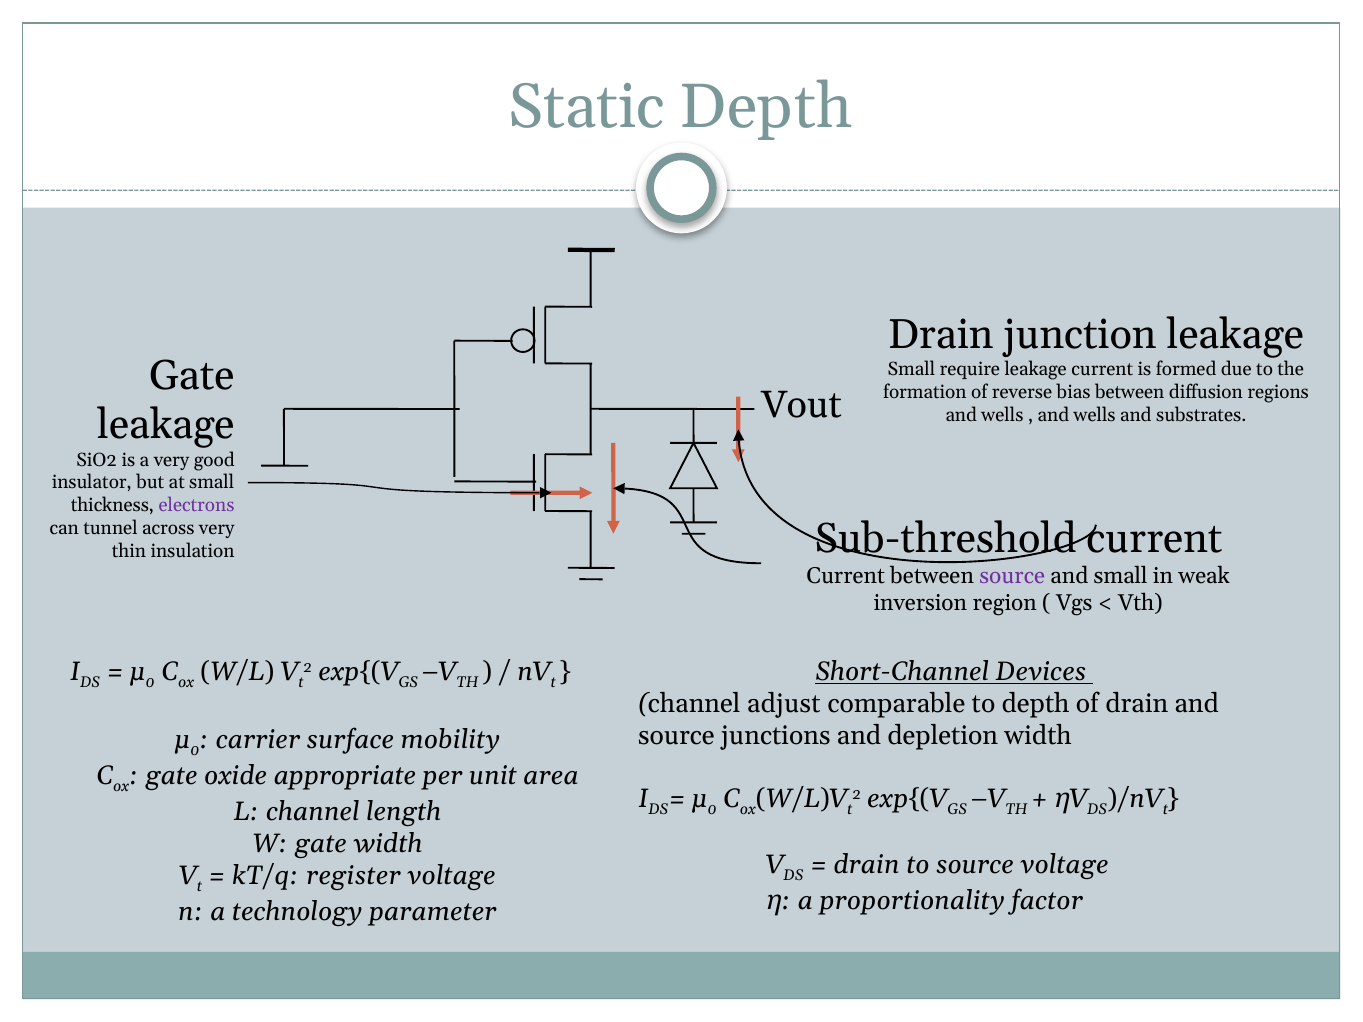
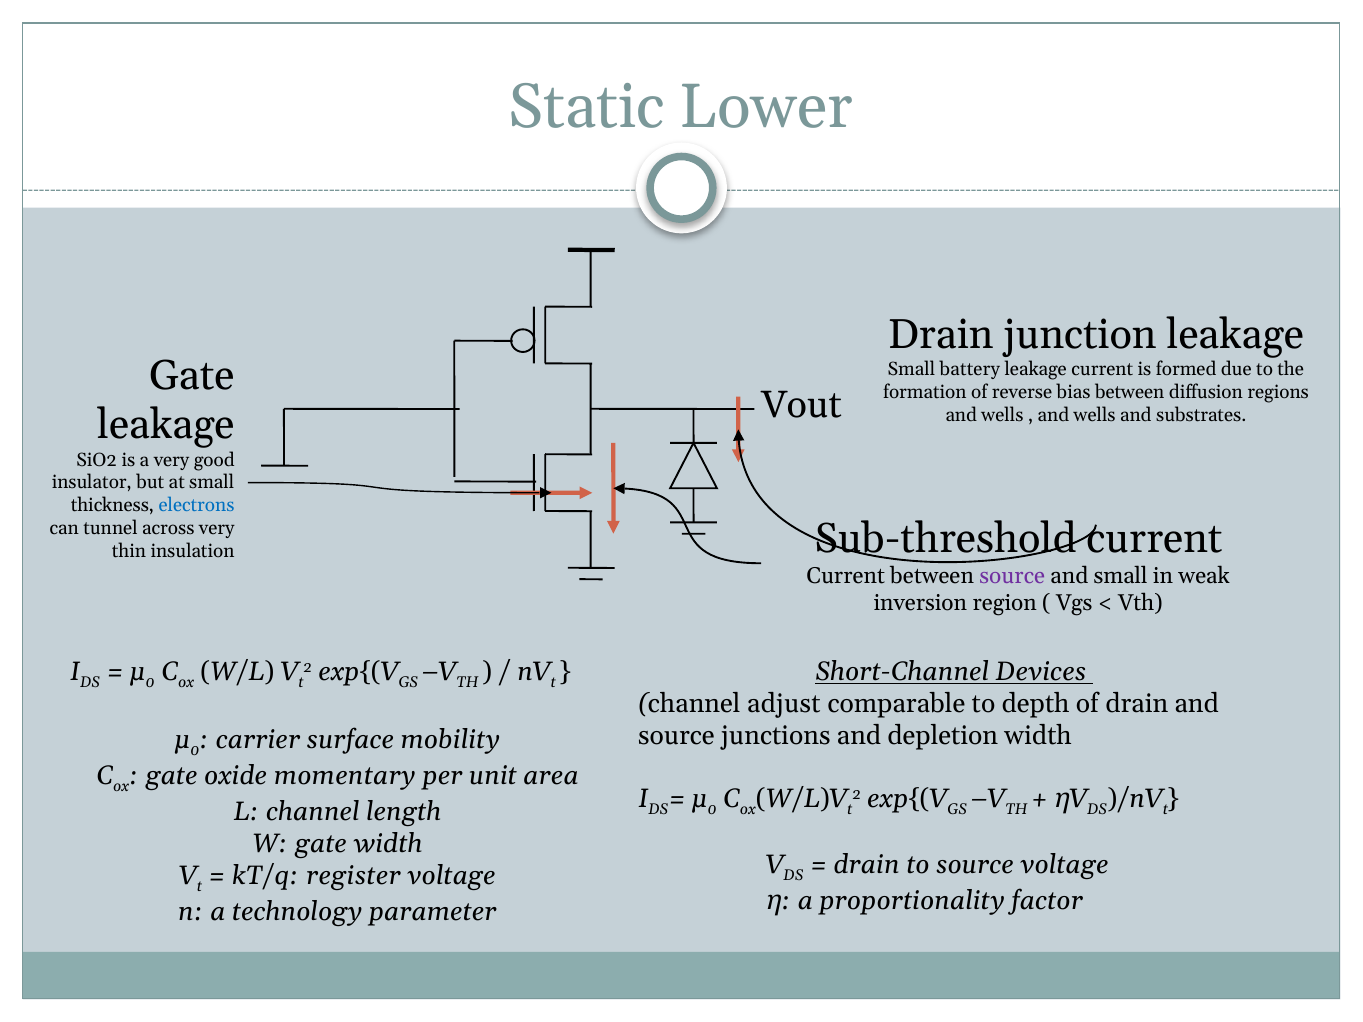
Static Depth: Depth -> Lower
require: require -> battery
electrons colour: purple -> blue
appropriate: appropriate -> momentary
